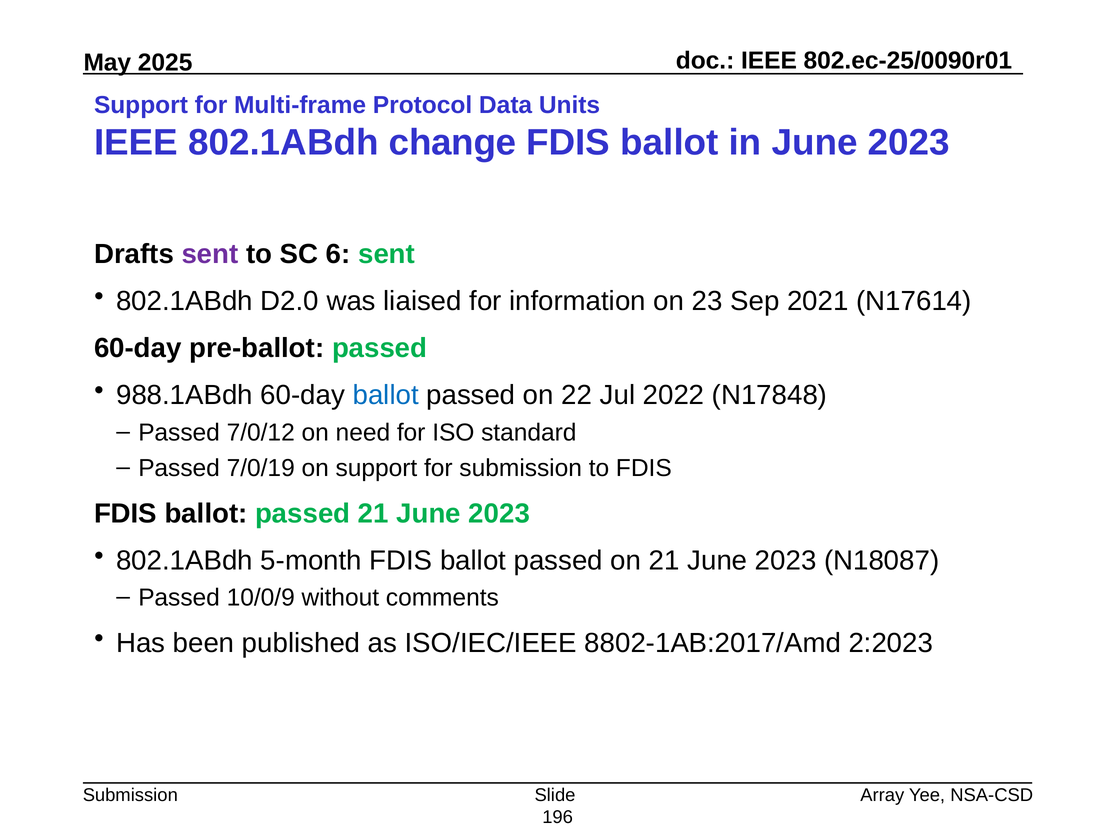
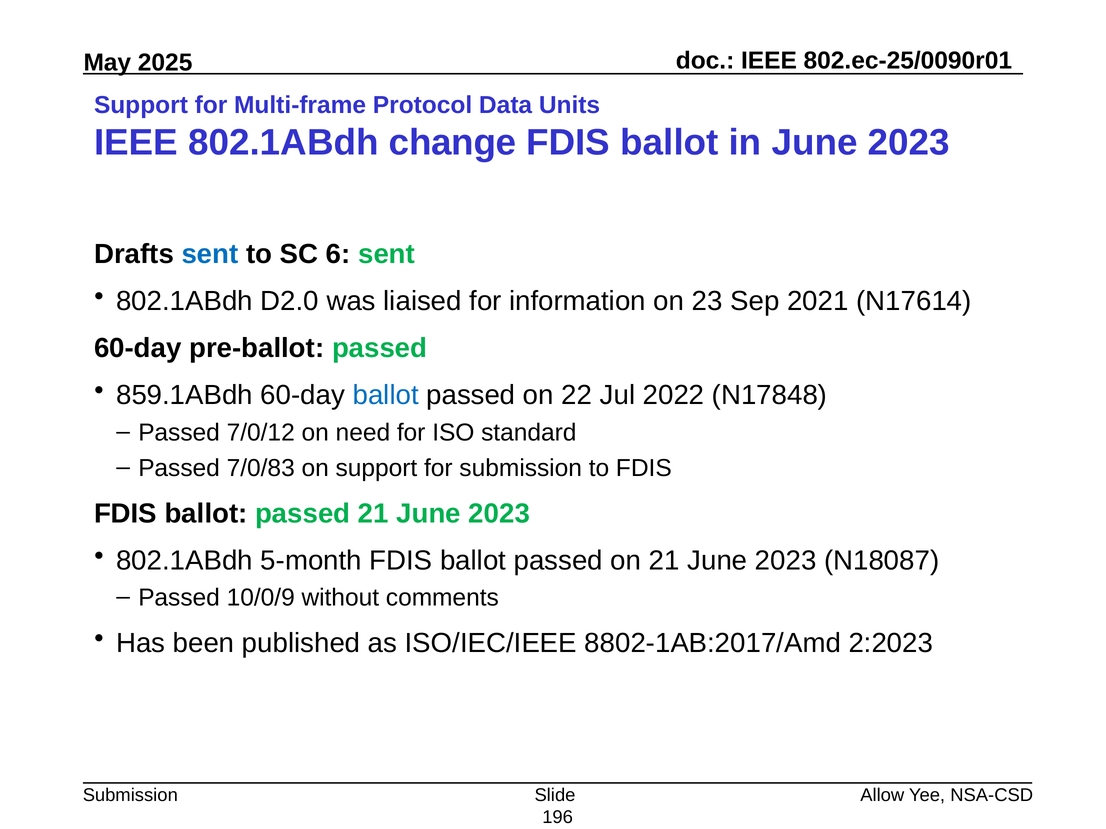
sent at (210, 255) colour: purple -> blue
988.1ABdh: 988.1ABdh -> 859.1ABdh
7/0/19: 7/0/19 -> 7/0/83
Array: Array -> Allow
